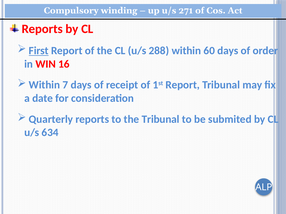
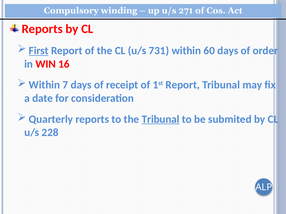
288: 288 -> 731
Tribunal at (161, 119) underline: none -> present
634: 634 -> 228
